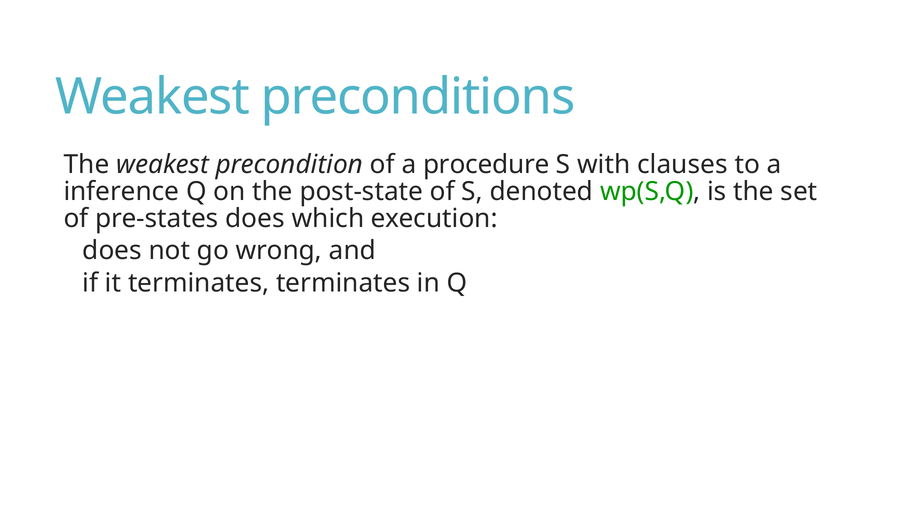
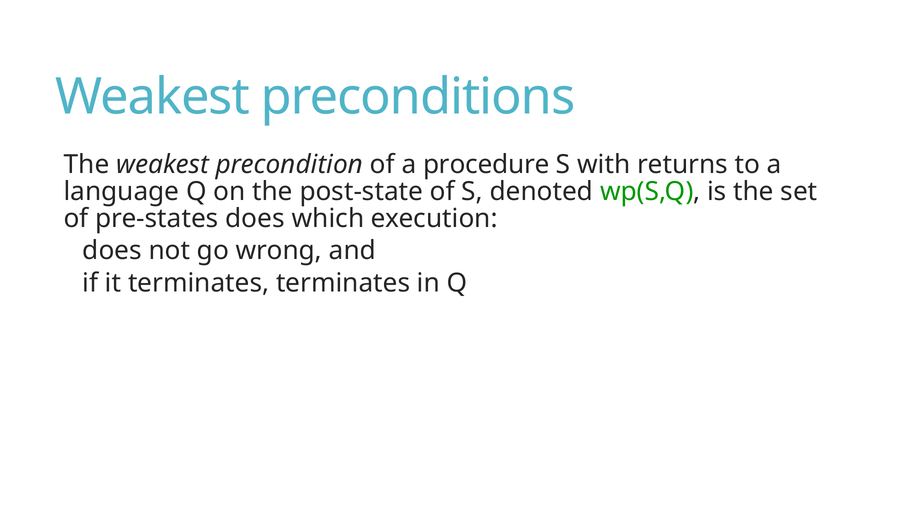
clauses: clauses -> returns
inference: inference -> language
